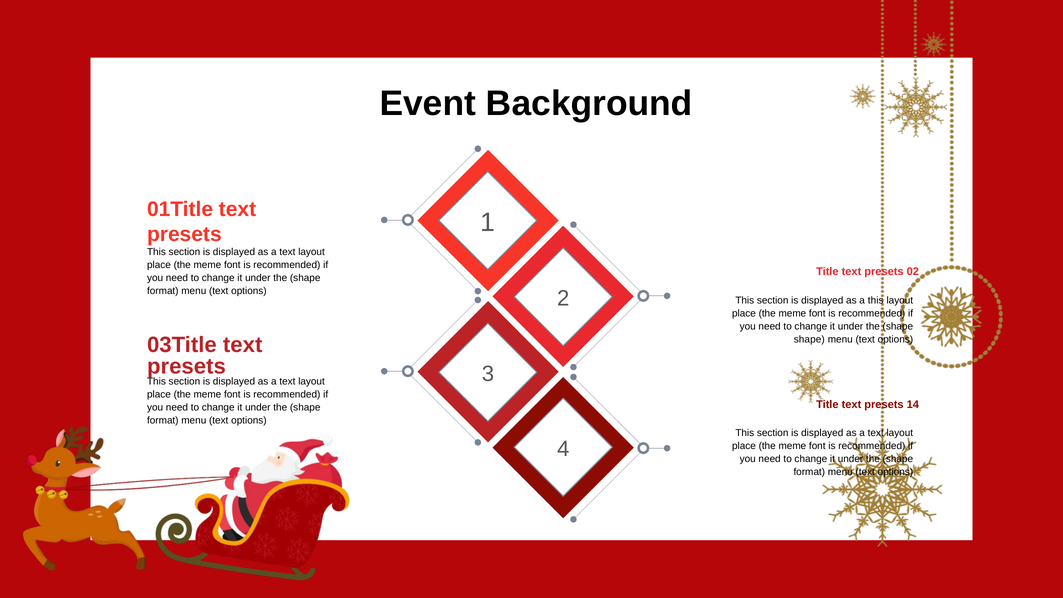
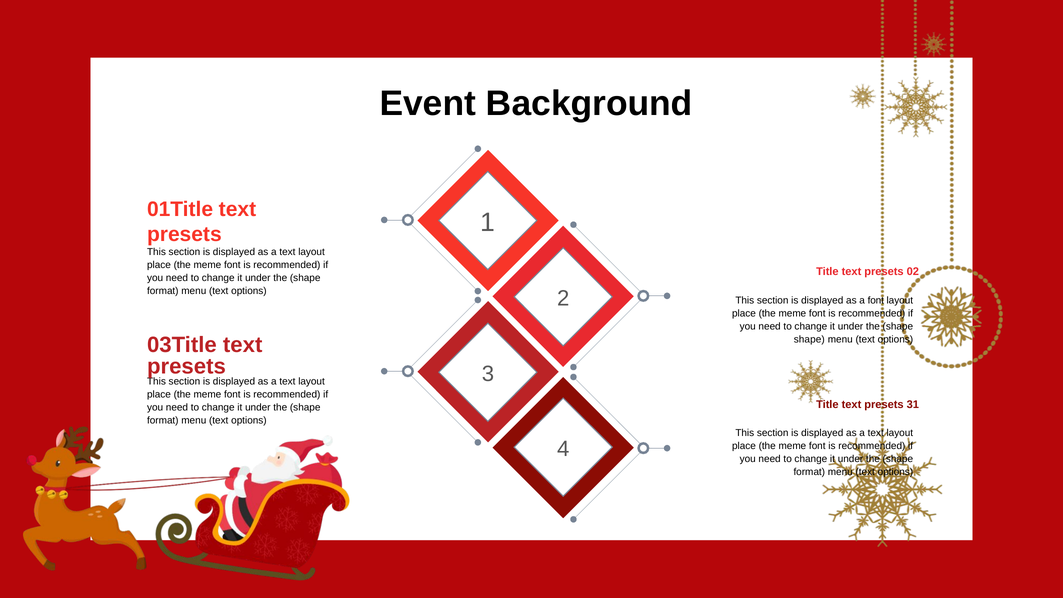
a this: this -> font
14: 14 -> 31
